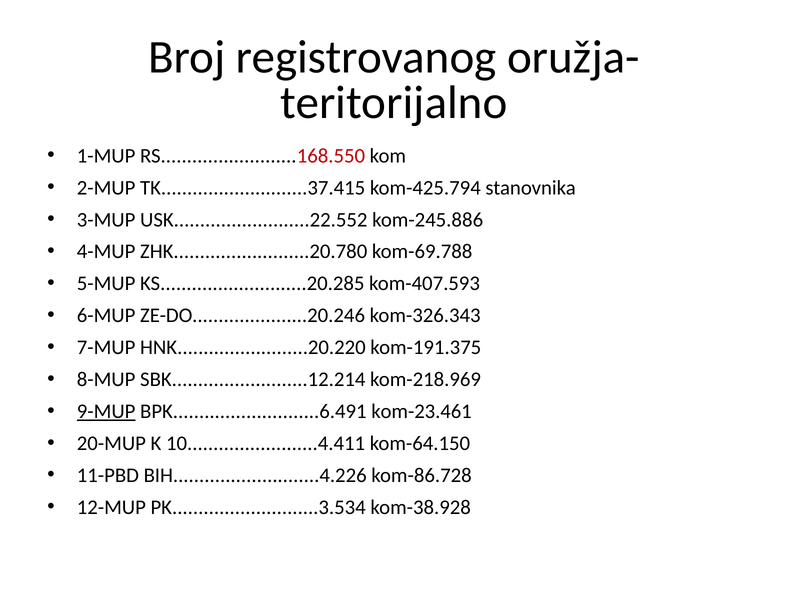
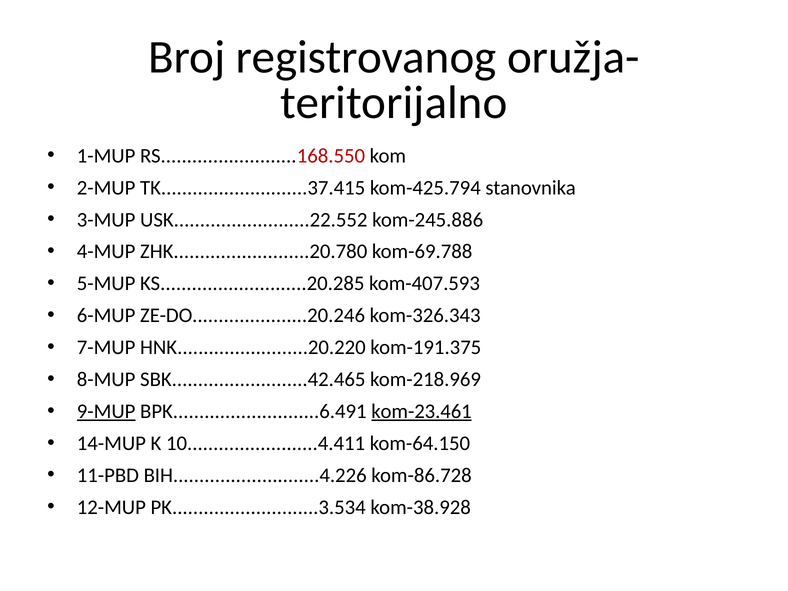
SBK..........................12.214: SBK..........................12.214 -> SBK..........................42.465
kom-23.461 underline: none -> present
20-MUP: 20-MUP -> 14-MUP
